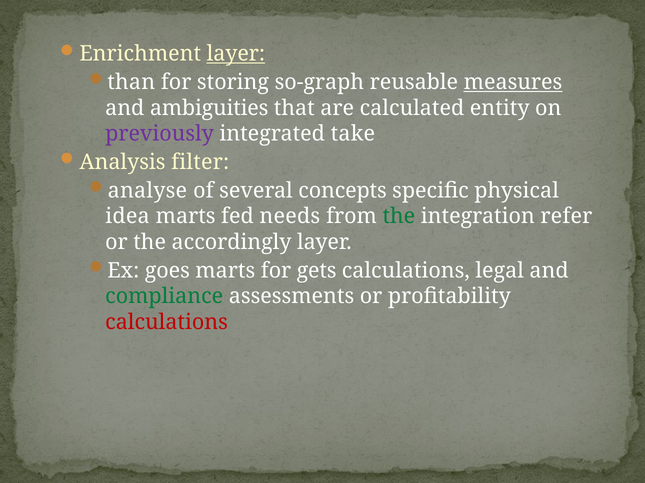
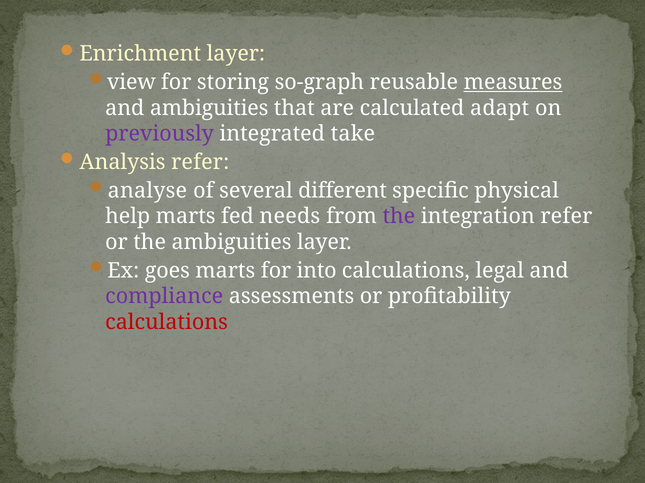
layer at (236, 54) underline: present -> none
than: than -> view
entity: entity -> adapt
Analysis filter: filter -> refer
concepts: concepts -> different
idea: idea -> help
the at (399, 217) colour: green -> purple
the accordingly: accordingly -> ambiguities
gets: gets -> into
compliance colour: green -> purple
